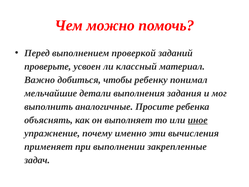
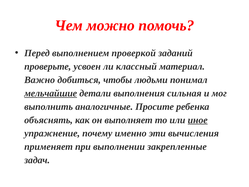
ребенку: ребенку -> людьми
мельчайшие underline: none -> present
задания: задания -> сильная
